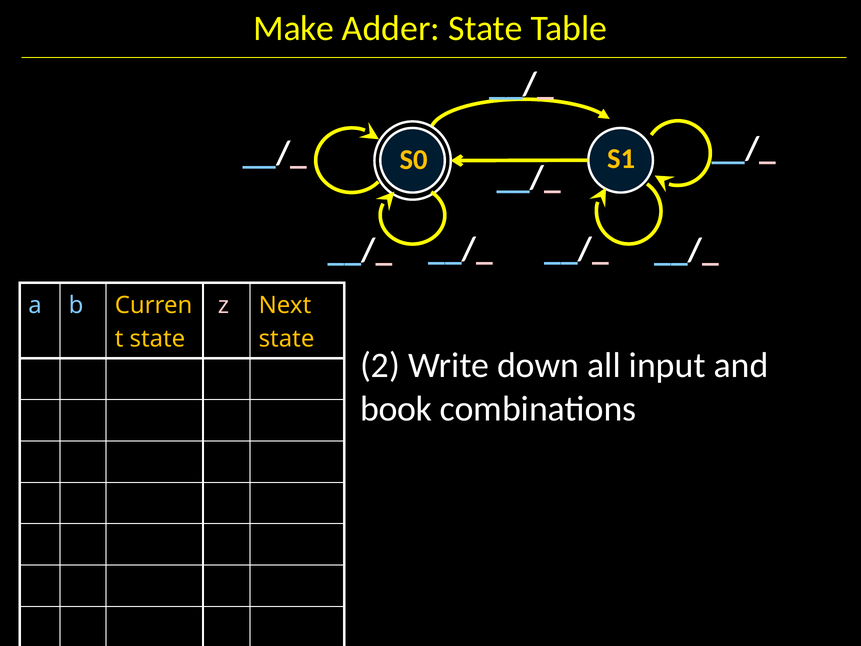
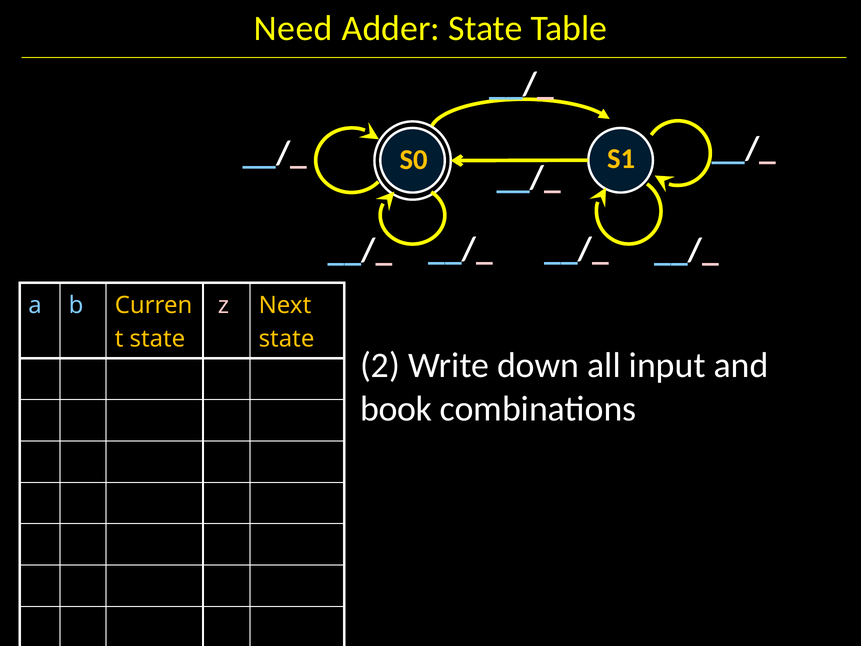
Make: Make -> Need
